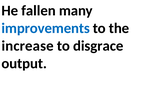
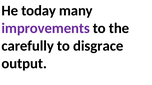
fallen: fallen -> today
improvements colour: blue -> purple
increase: increase -> carefully
